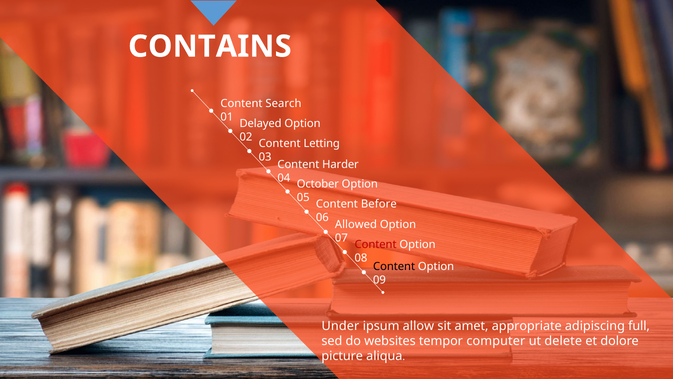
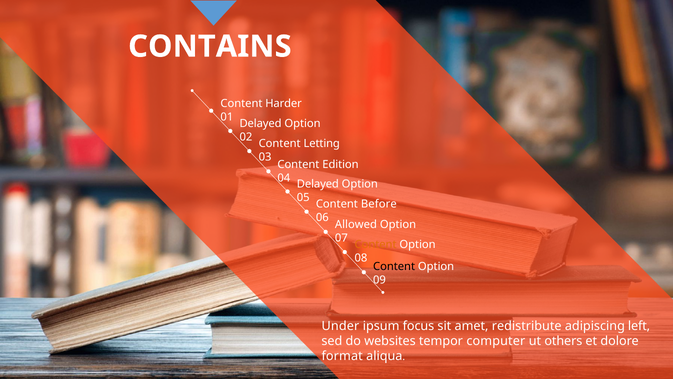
Search: Search -> Harder
Harder: Harder -> Edition
October at (318, 184): October -> Delayed
Content at (376, 244) colour: red -> orange
allow: allow -> focus
appropriate: appropriate -> redistribute
full: full -> left
delete: delete -> others
picture: picture -> format
